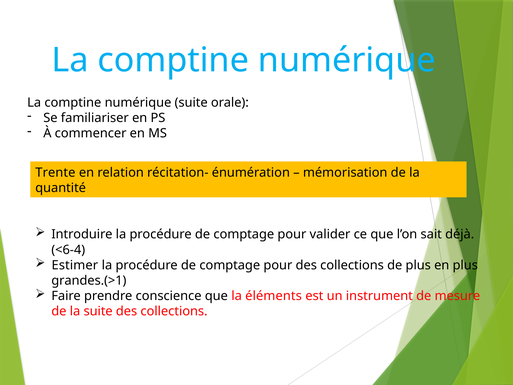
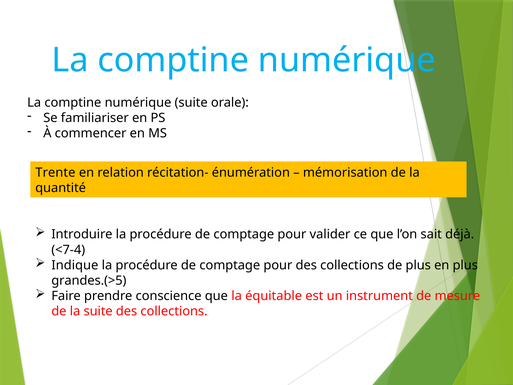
<6-4: <6-4 -> <7-4
Estimer: Estimer -> Indique
grandes.(>1: grandes.(>1 -> grandes.(>5
éléments: éléments -> équitable
